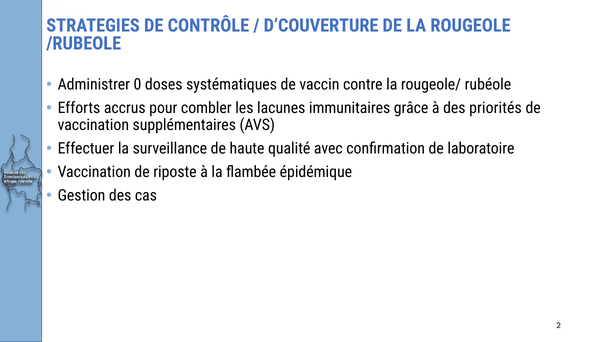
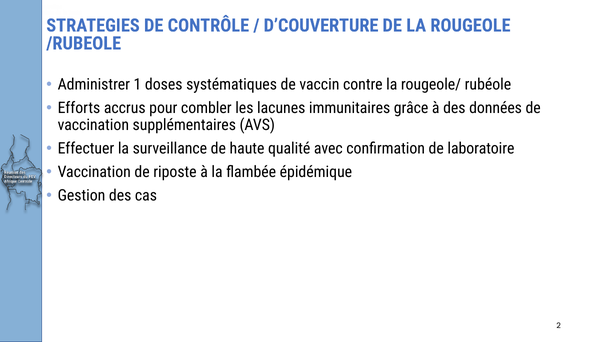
0: 0 -> 1
priorités: priorités -> données
